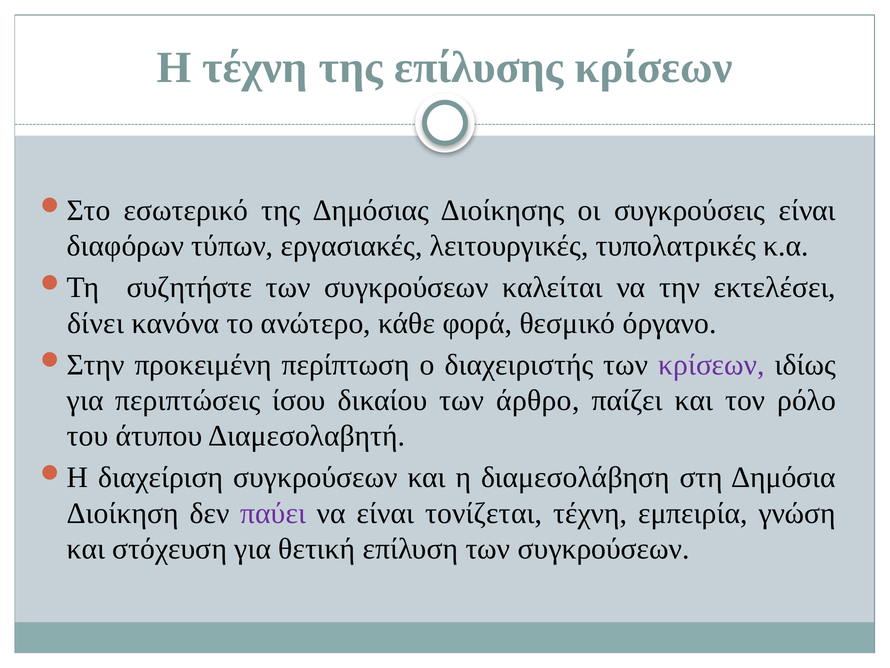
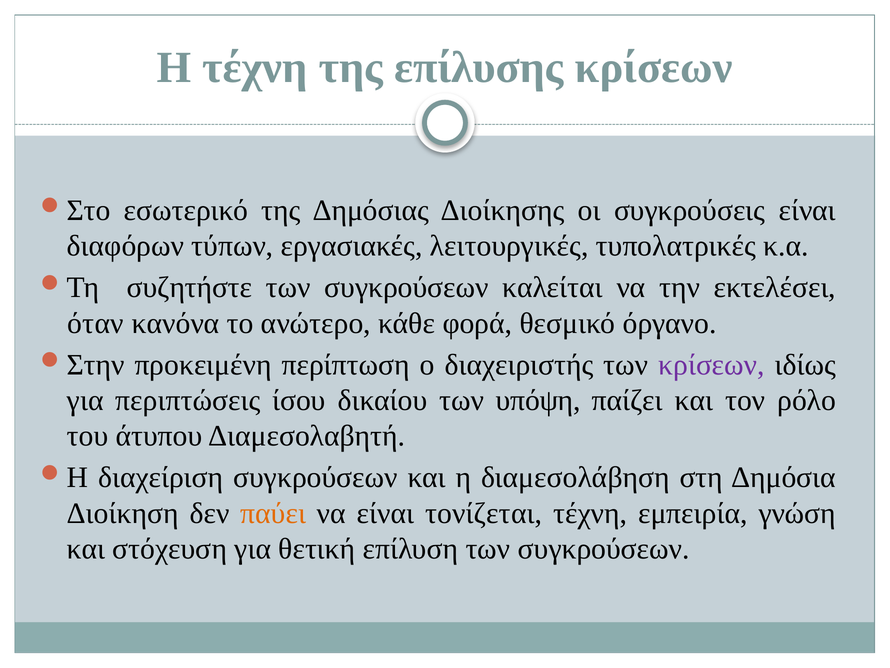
δίνει: δίνει -> όταν
άρθρο: άρθρο -> υπόψη
παύει colour: purple -> orange
